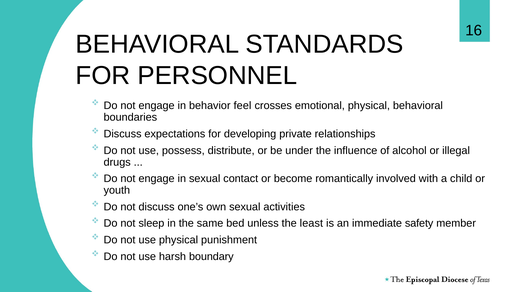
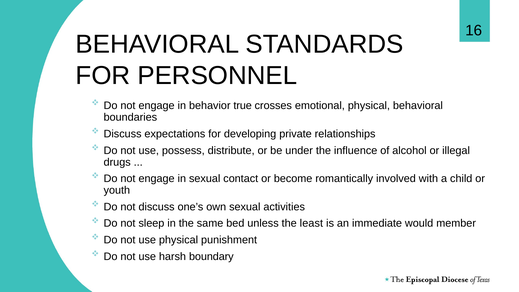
feel: feel -> true
safety: safety -> would
